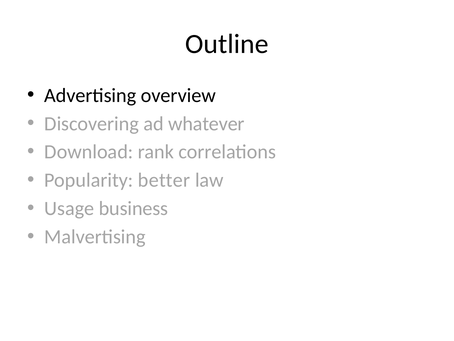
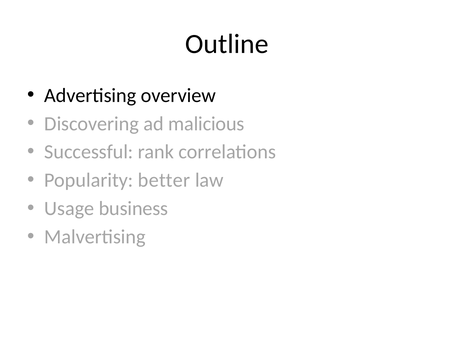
whatever: whatever -> malicious
Download: Download -> Successful
